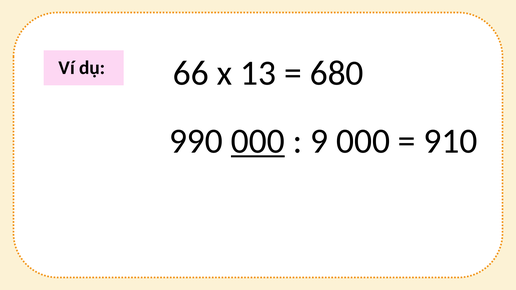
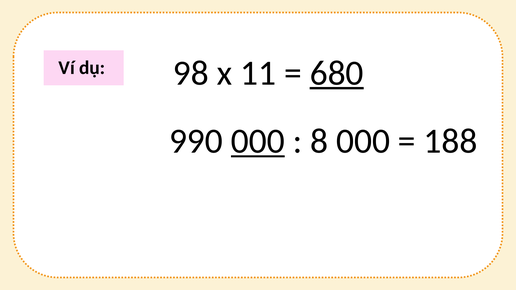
66: 66 -> 98
13: 13 -> 11
680 underline: none -> present
9: 9 -> 8
910: 910 -> 188
